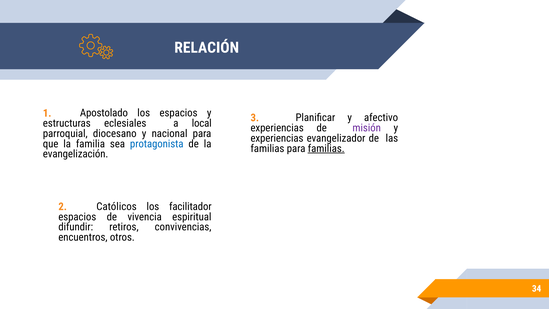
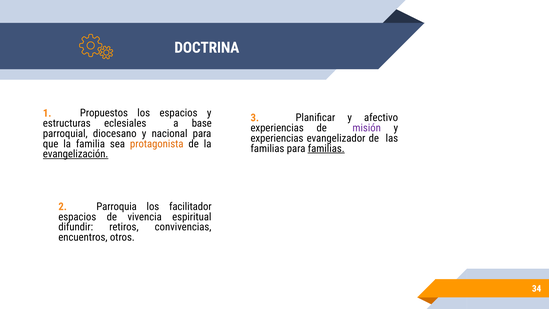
RELACIÓN: RELACIÓN -> DOCTRINA
Apostolado: Apostolado -> Propuestos
local: local -> base
protagonista colour: blue -> orange
evangelización underline: none -> present
Católicos: Católicos -> Parroquia
